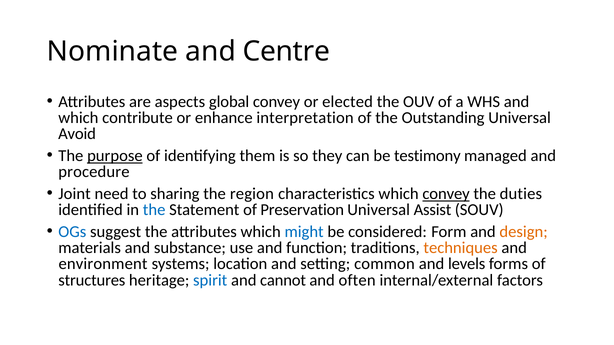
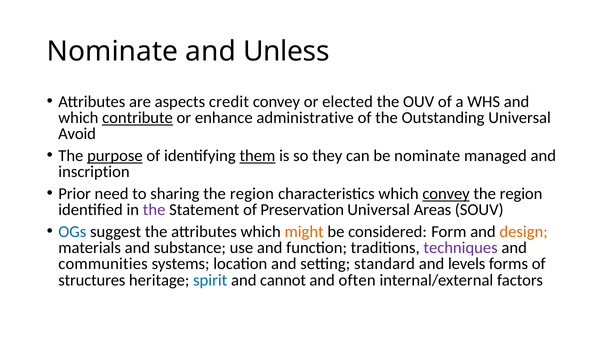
Centre: Centre -> Unless
global: global -> credit
contribute underline: none -> present
interpretation: interpretation -> administrative
them underline: none -> present
be testimony: testimony -> nominate
procedure: procedure -> inscription
Joint: Joint -> Prior
duties at (521, 194): duties -> region
the at (154, 210) colour: blue -> purple
Assist: Assist -> Areas
might colour: blue -> orange
techniques colour: orange -> purple
environment: environment -> communities
common: common -> standard
